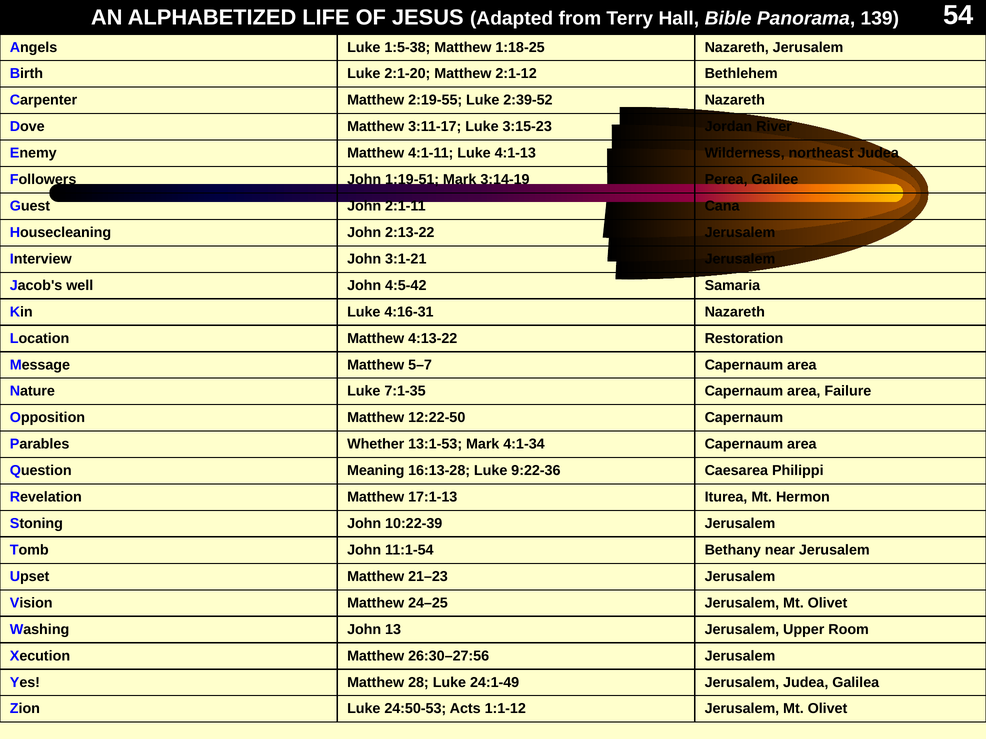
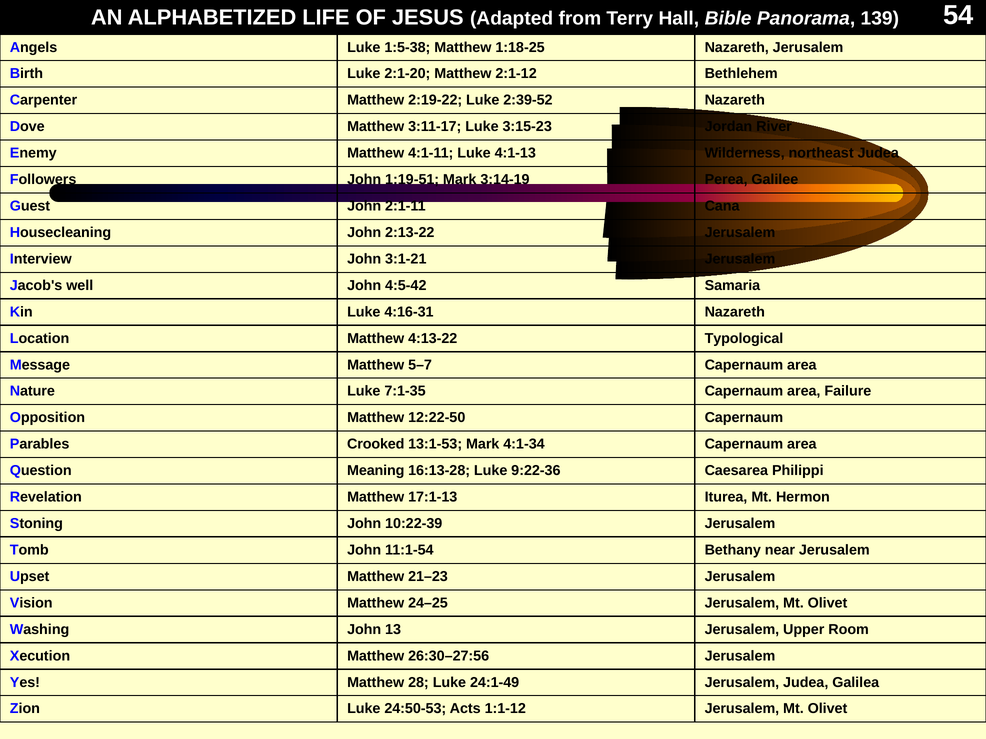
2:19-55: 2:19-55 -> 2:19-22
Restoration: Restoration -> Typological
Whether: Whether -> Crooked
